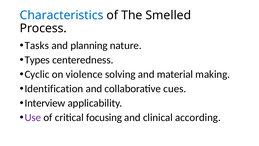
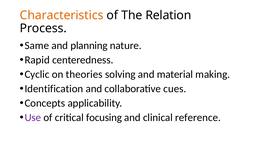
Characteristics colour: blue -> orange
Smelled: Smelled -> Relation
Tasks: Tasks -> Same
Types: Types -> Rapid
violence: violence -> theories
Interview: Interview -> Concepts
according: according -> reference
